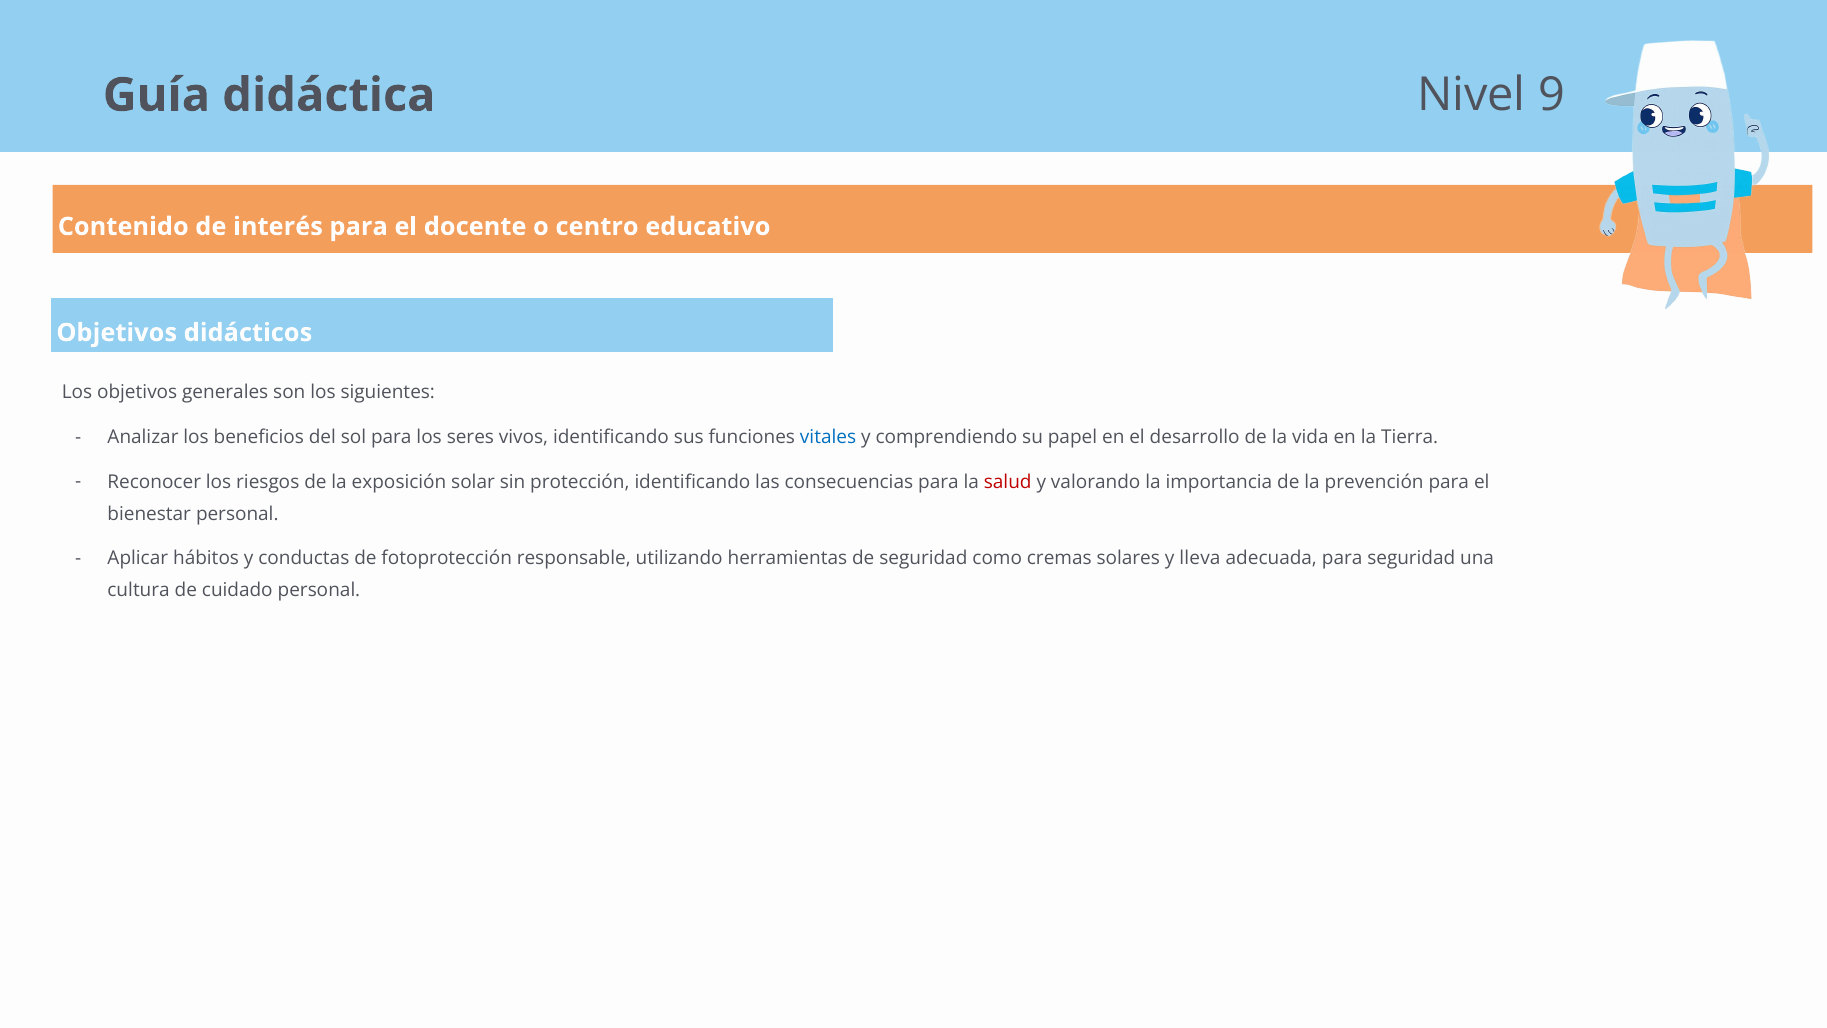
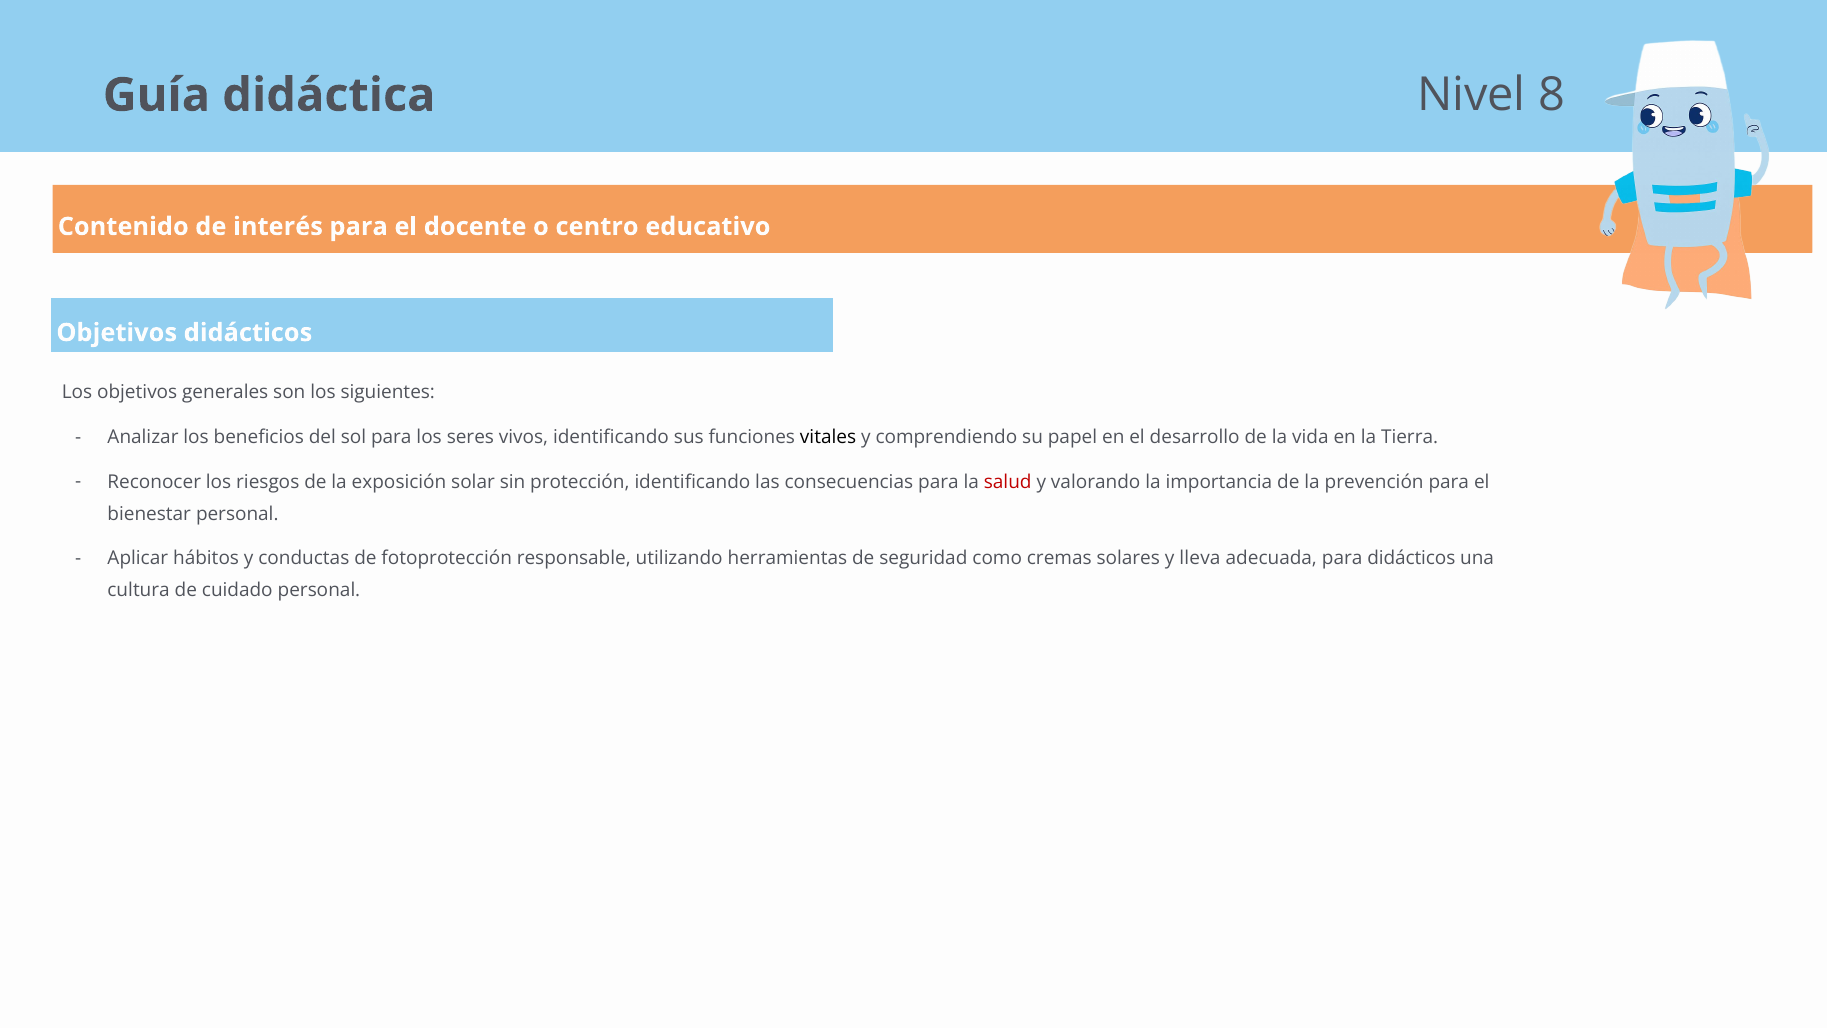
9: 9 -> 8
vitales colour: blue -> black
para seguridad: seguridad -> didácticos
